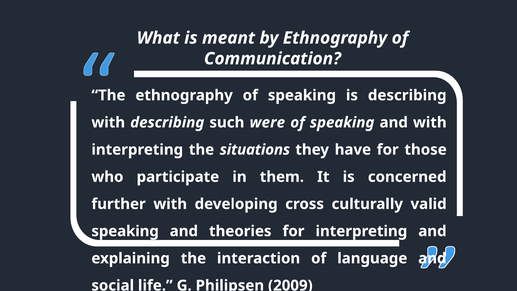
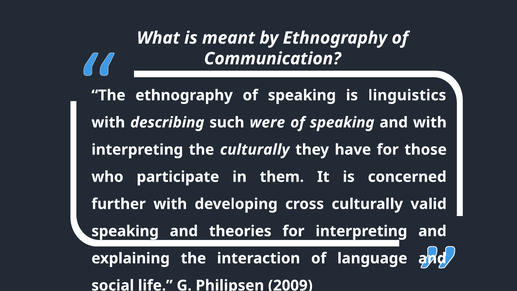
is describing: describing -> linguistics
the situations: situations -> culturally
